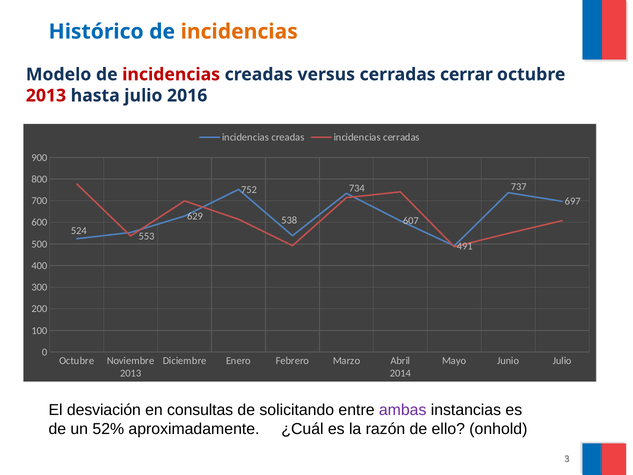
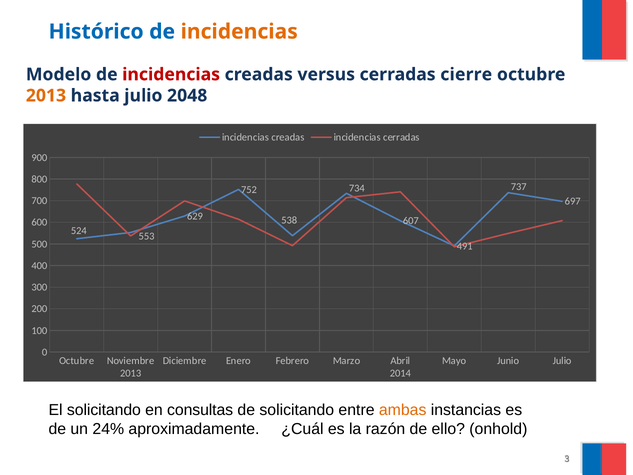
cerrar: cerrar -> cierre
2013 at (46, 96) colour: red -> orange
2016: 2016 -> 2048
El desviación: desviación -> solicitando
ambas colour: purple -> orange
52%: 52% -> 24%
